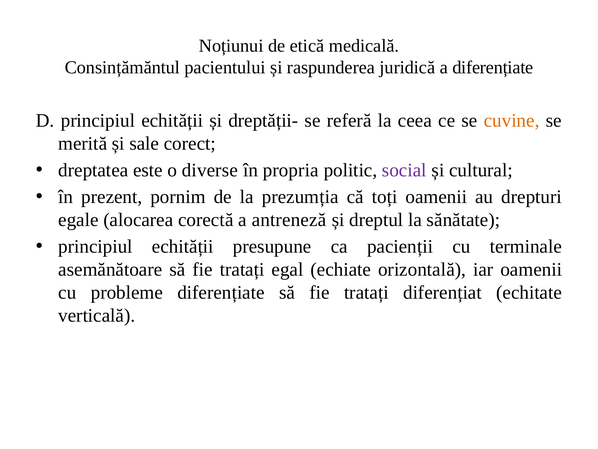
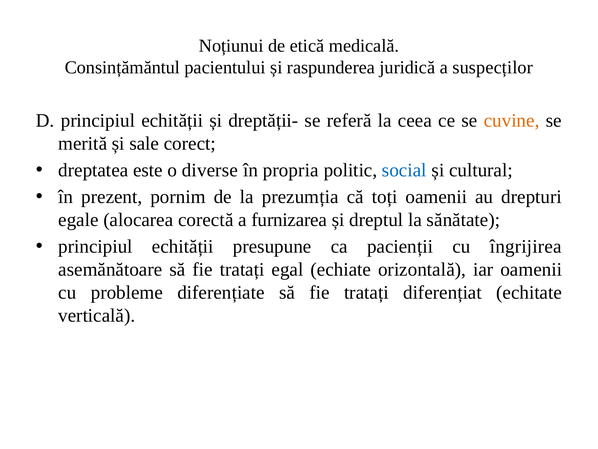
a diferențiate: diferențiate -> suspecților
social colour: purple -> blue
antreneză: antreneză -> furnizarea
terminale: terminale -> îngrijirea
